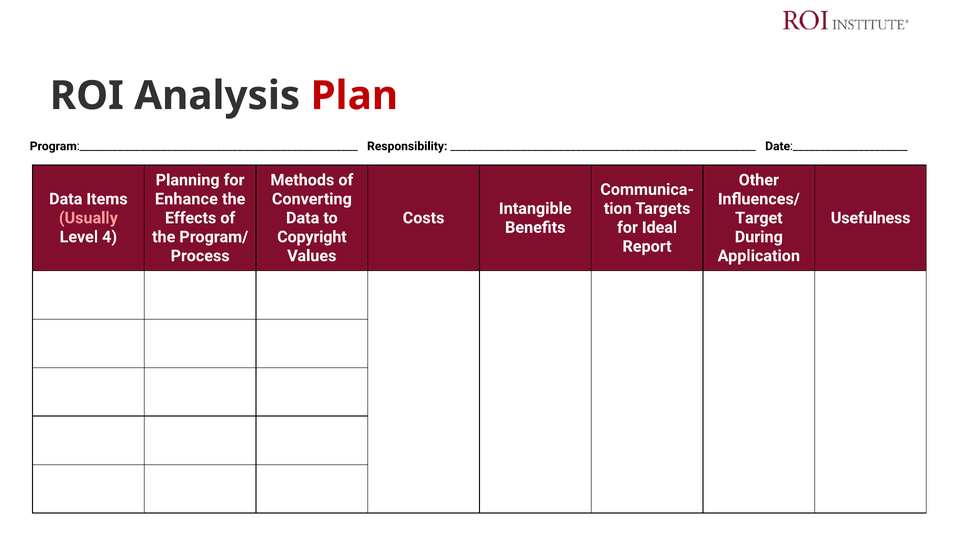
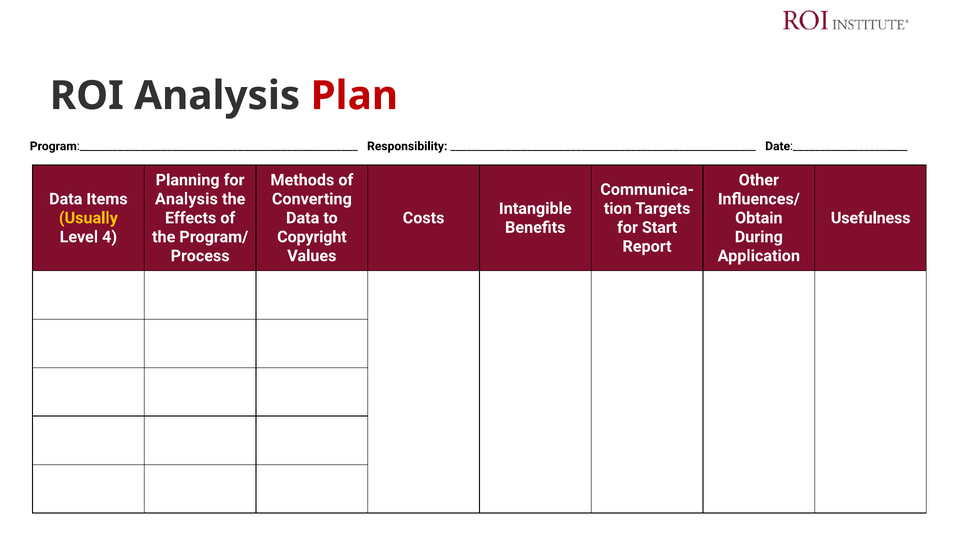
Enhance at (186, 199): Enhance -> Analysis
Usually colour: pink -> yellow
Target: Target -> Obtain
Ideal: Ideal -> Start
